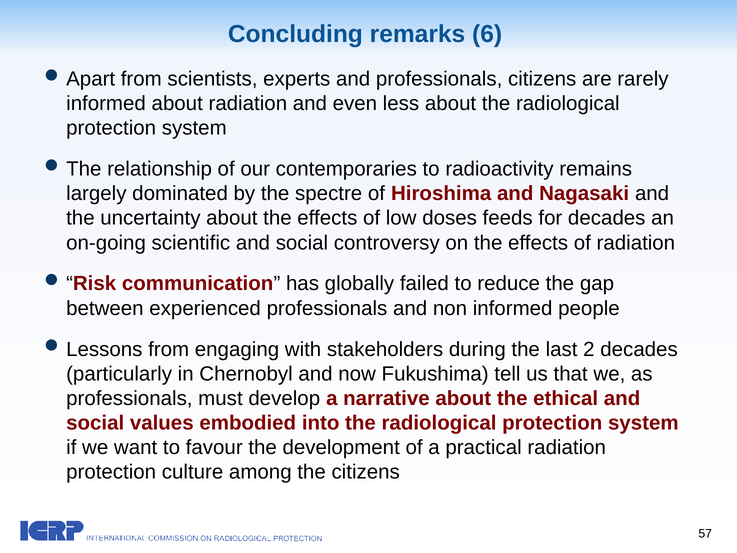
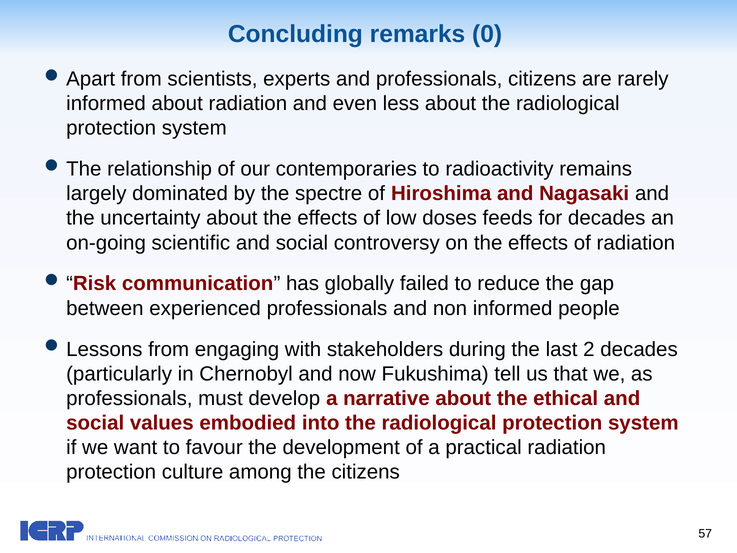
6: 6 -> 0
